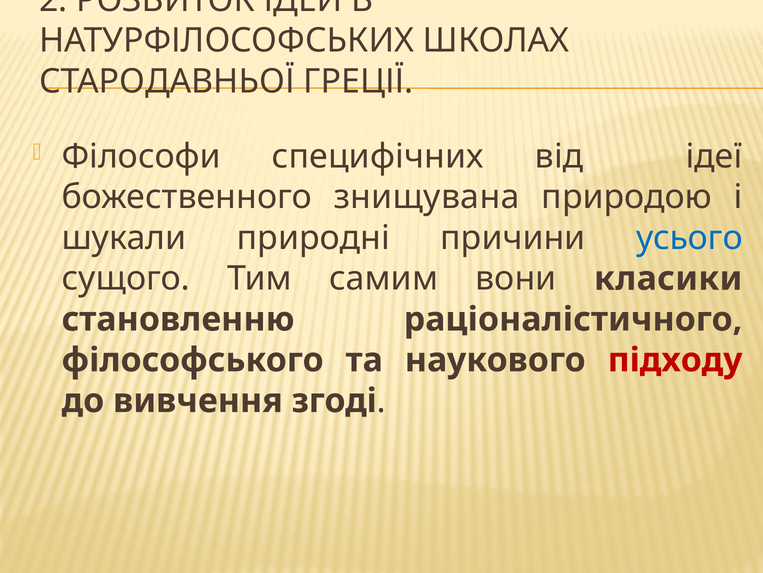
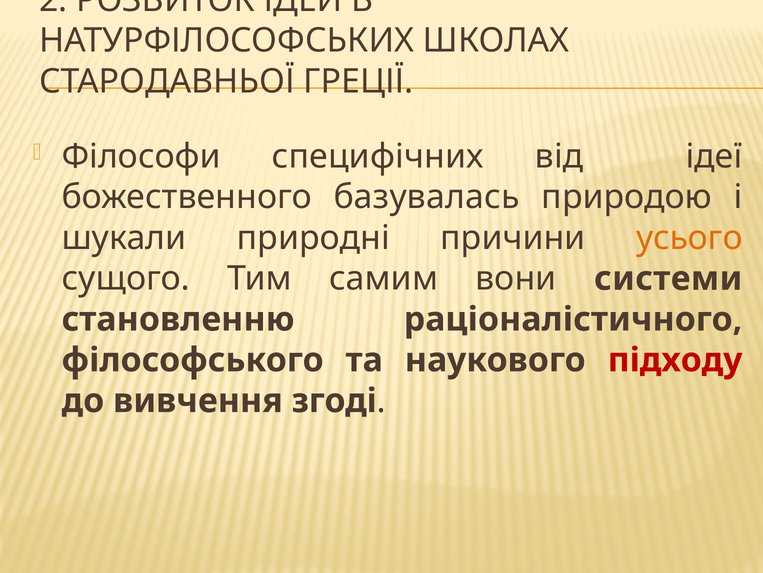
знищувана: знищувана -> базувалась
усього colour: blue -> orange
класики: класики -> системи
